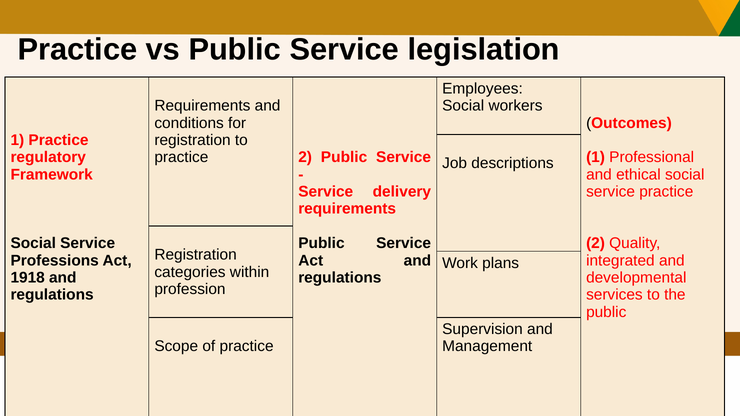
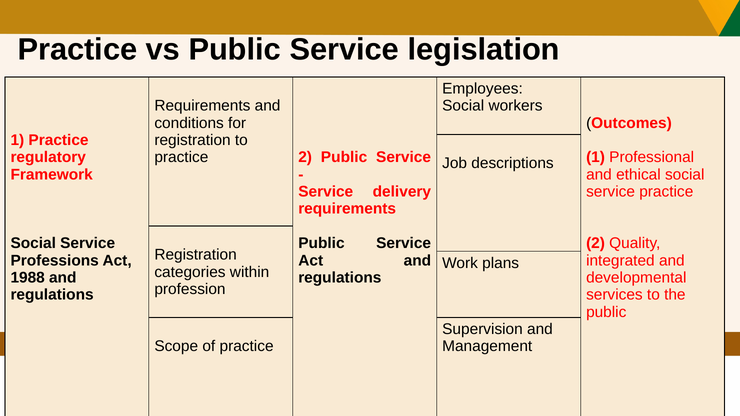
1918: 1918 -> 1988
